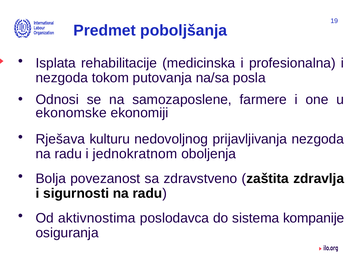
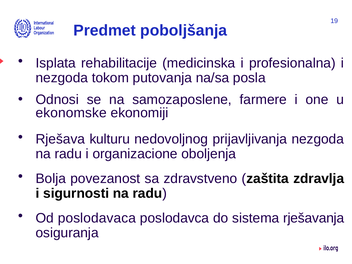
jednokratnom: jednokratnom -> organizacione
aktivnostima: aktivnostima -> poslodavaca
kompanije: kompanije -> rješavanja
